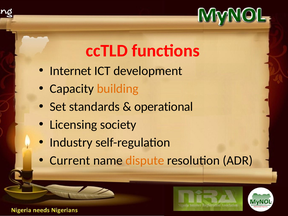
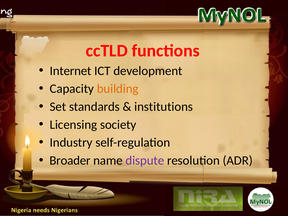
operational: operational -> institutions
Current: Current -> Broader
dispute colour: orange -> purple
